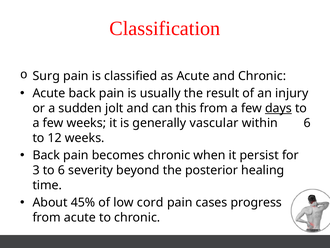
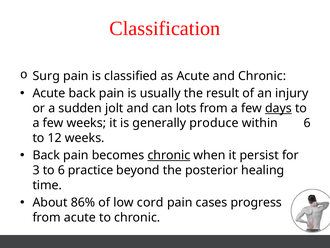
this: this -> lots
vascular: vascular -> produce
chronic at (169, 155) underline: none -> present
severity: severity -> practice
45%: 45% -> 86%
